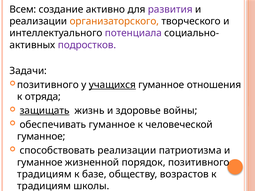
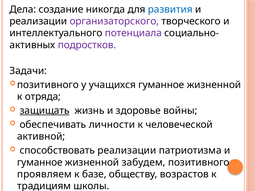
Всем: Всем -> Дела
активно: активно -> никогда
развития colour: purple -> blue
организаторского colour: orange -> purple
учащихся underline: present -> none
отношения at (214, 85): отношения -> жизненной
обеспечивать гуманное: гуманное -> личности
гуманное at (41, 137): гуманное -> активной
порядок: порядок -> забудем
традициям at (44, 174): традициям -> проявляем
